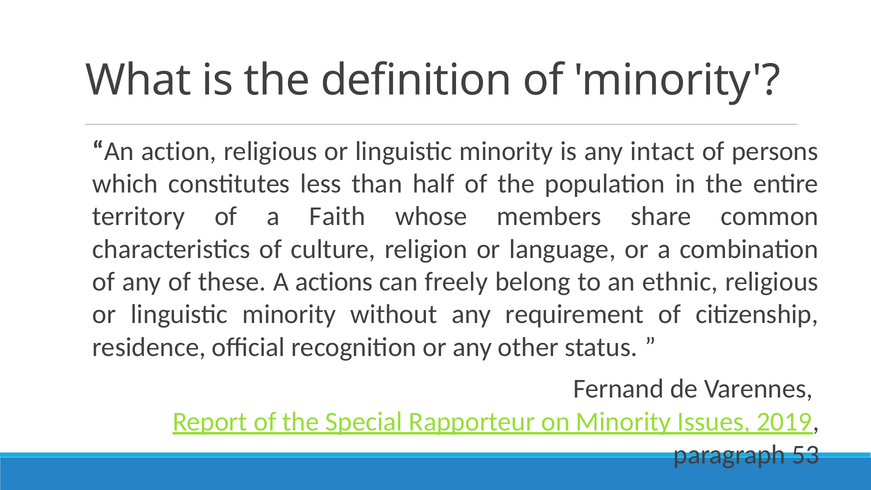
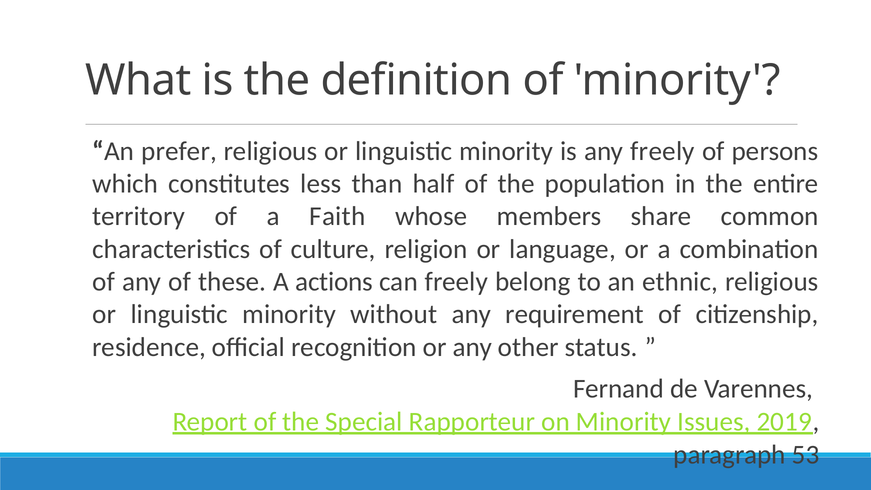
action: action -> prefer
any intact: intact -> freely
